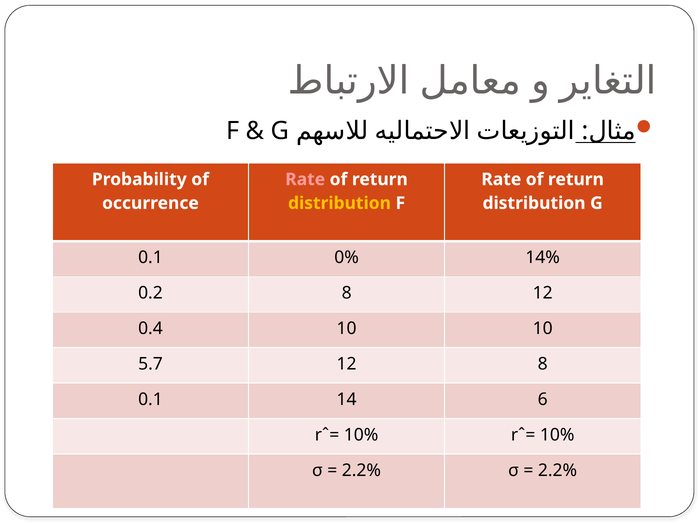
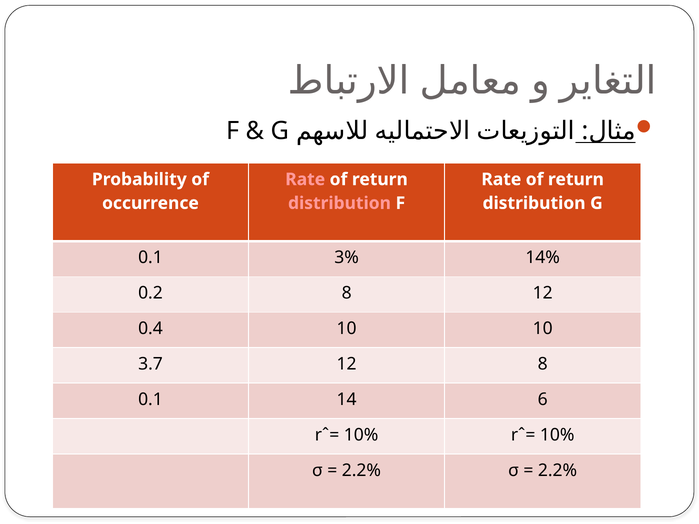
distribution at (339, 203) colour: yellow -> pink
0%: 0% -> 3%
5.7: 5.7 -> 3.7
